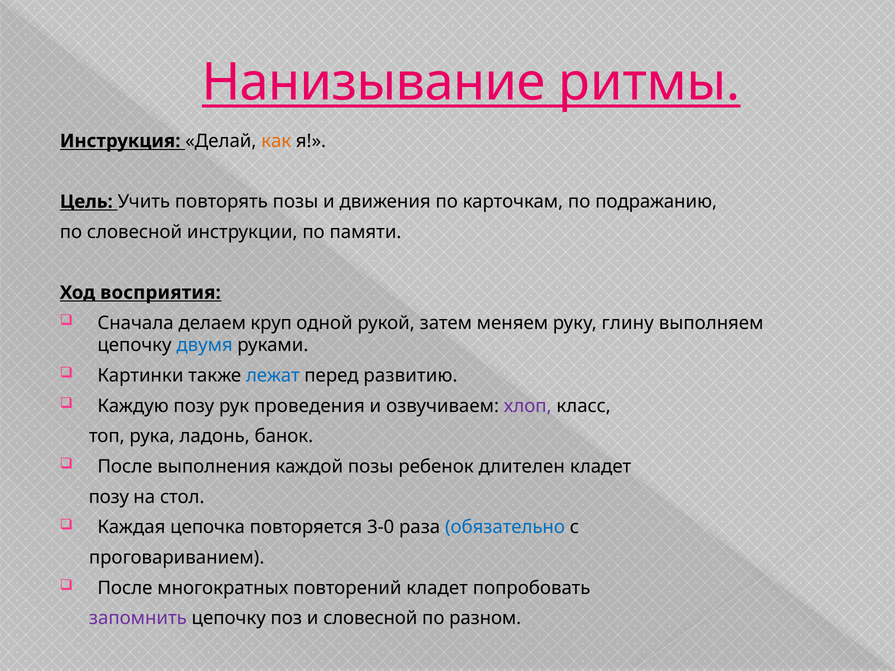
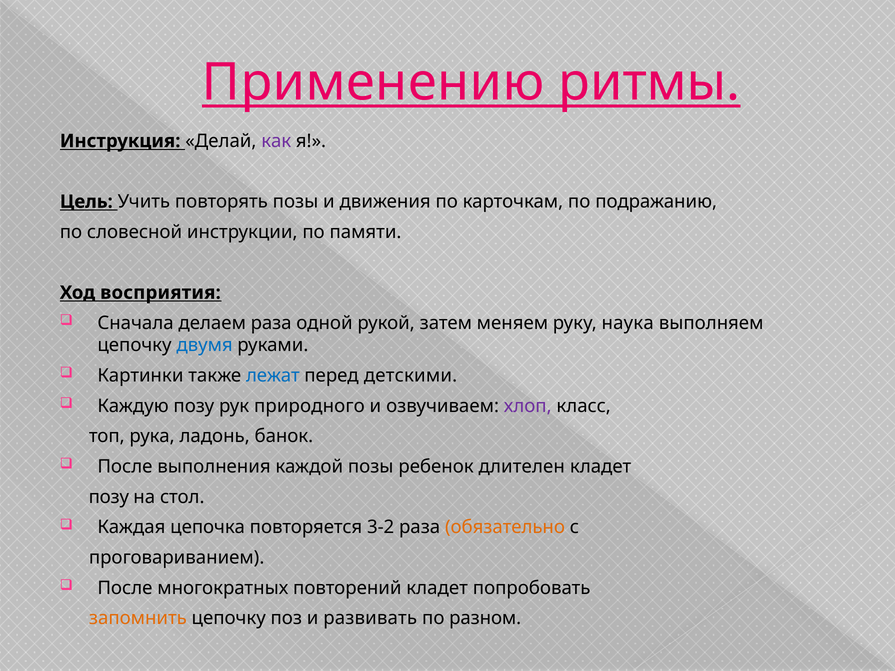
Нанизывание: Нанизывание -> Применению
как colour: orange -> purple
делаем круп: круп -> раза
глину: глину -> наука
развитию: развитию -> детскими
проведения: проведения -> природного
3-0: 3-0 -> 3-2
обязательно colour: blue -> orange
запомнить colour: purple -> orange
и словесной: словесной -> развивать
